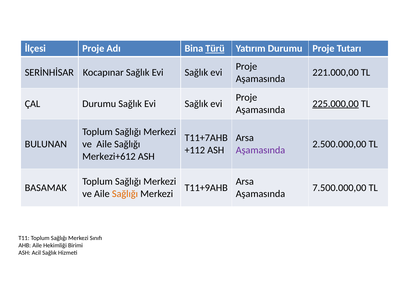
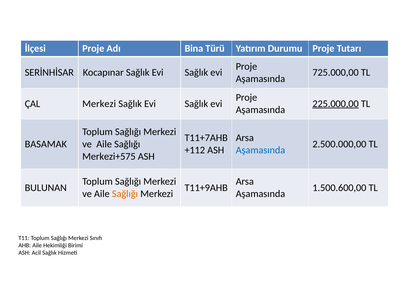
Türü underline: present -> none
221.000,00: 221.000,00 -> 725.000,00
ÇAL Durumu: Durumu -> Merkezi
BULUNAN: BULUNAN -> BASAMAK
Aşamasında at (260, 150) colour: purple -> blue
Merkezi+612: Merkezi+612 -> Merkezi+575
BASAMAK: BASAMAK -> BULUNAN
7.500.000,00: 7.500.000,00 -> 1.500.600,00
